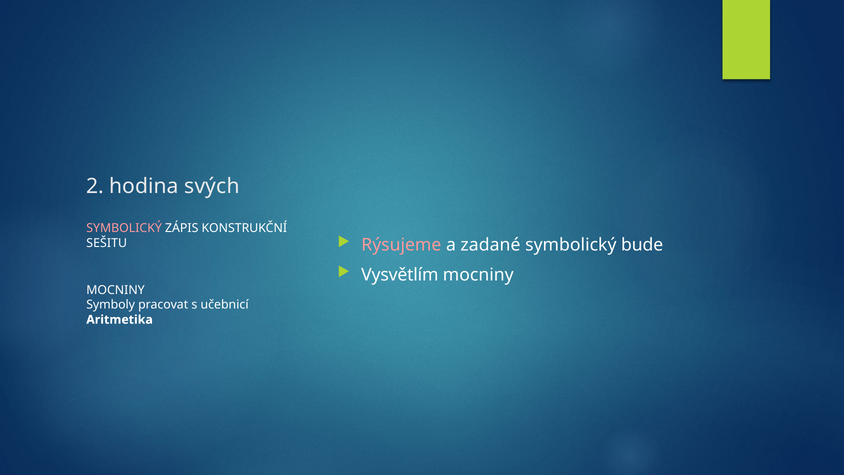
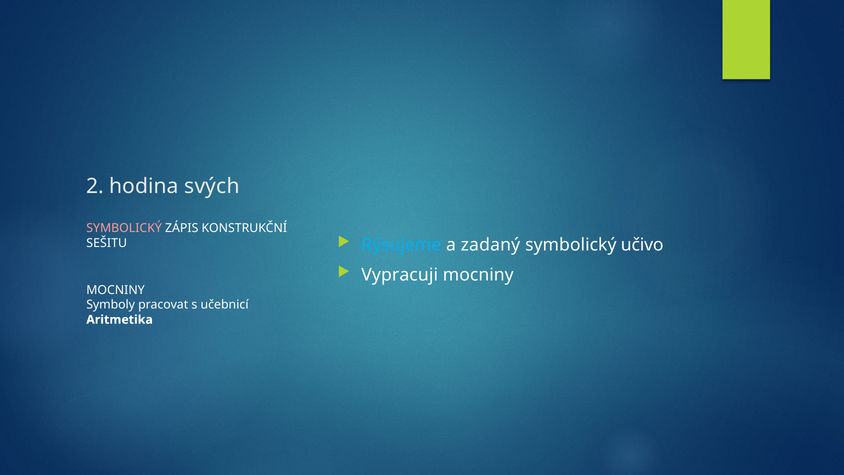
Rýsujeme colour: pink -> light blue
zadané: zadané -> zadaný
bude: bude -> učivo
Vysvětlím: Vysvětlím -> Vypracuji
